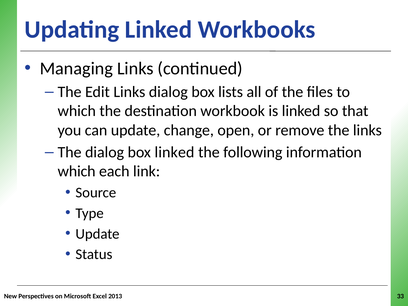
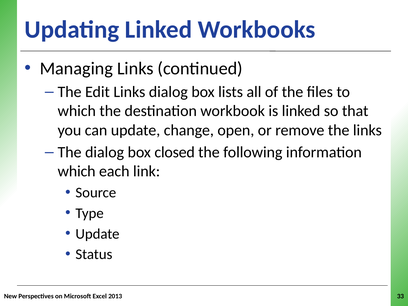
box linked: linked -> closed
